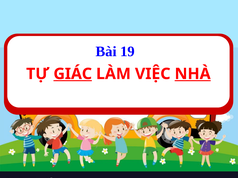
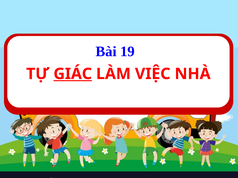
NHÀ underline: present -> none
